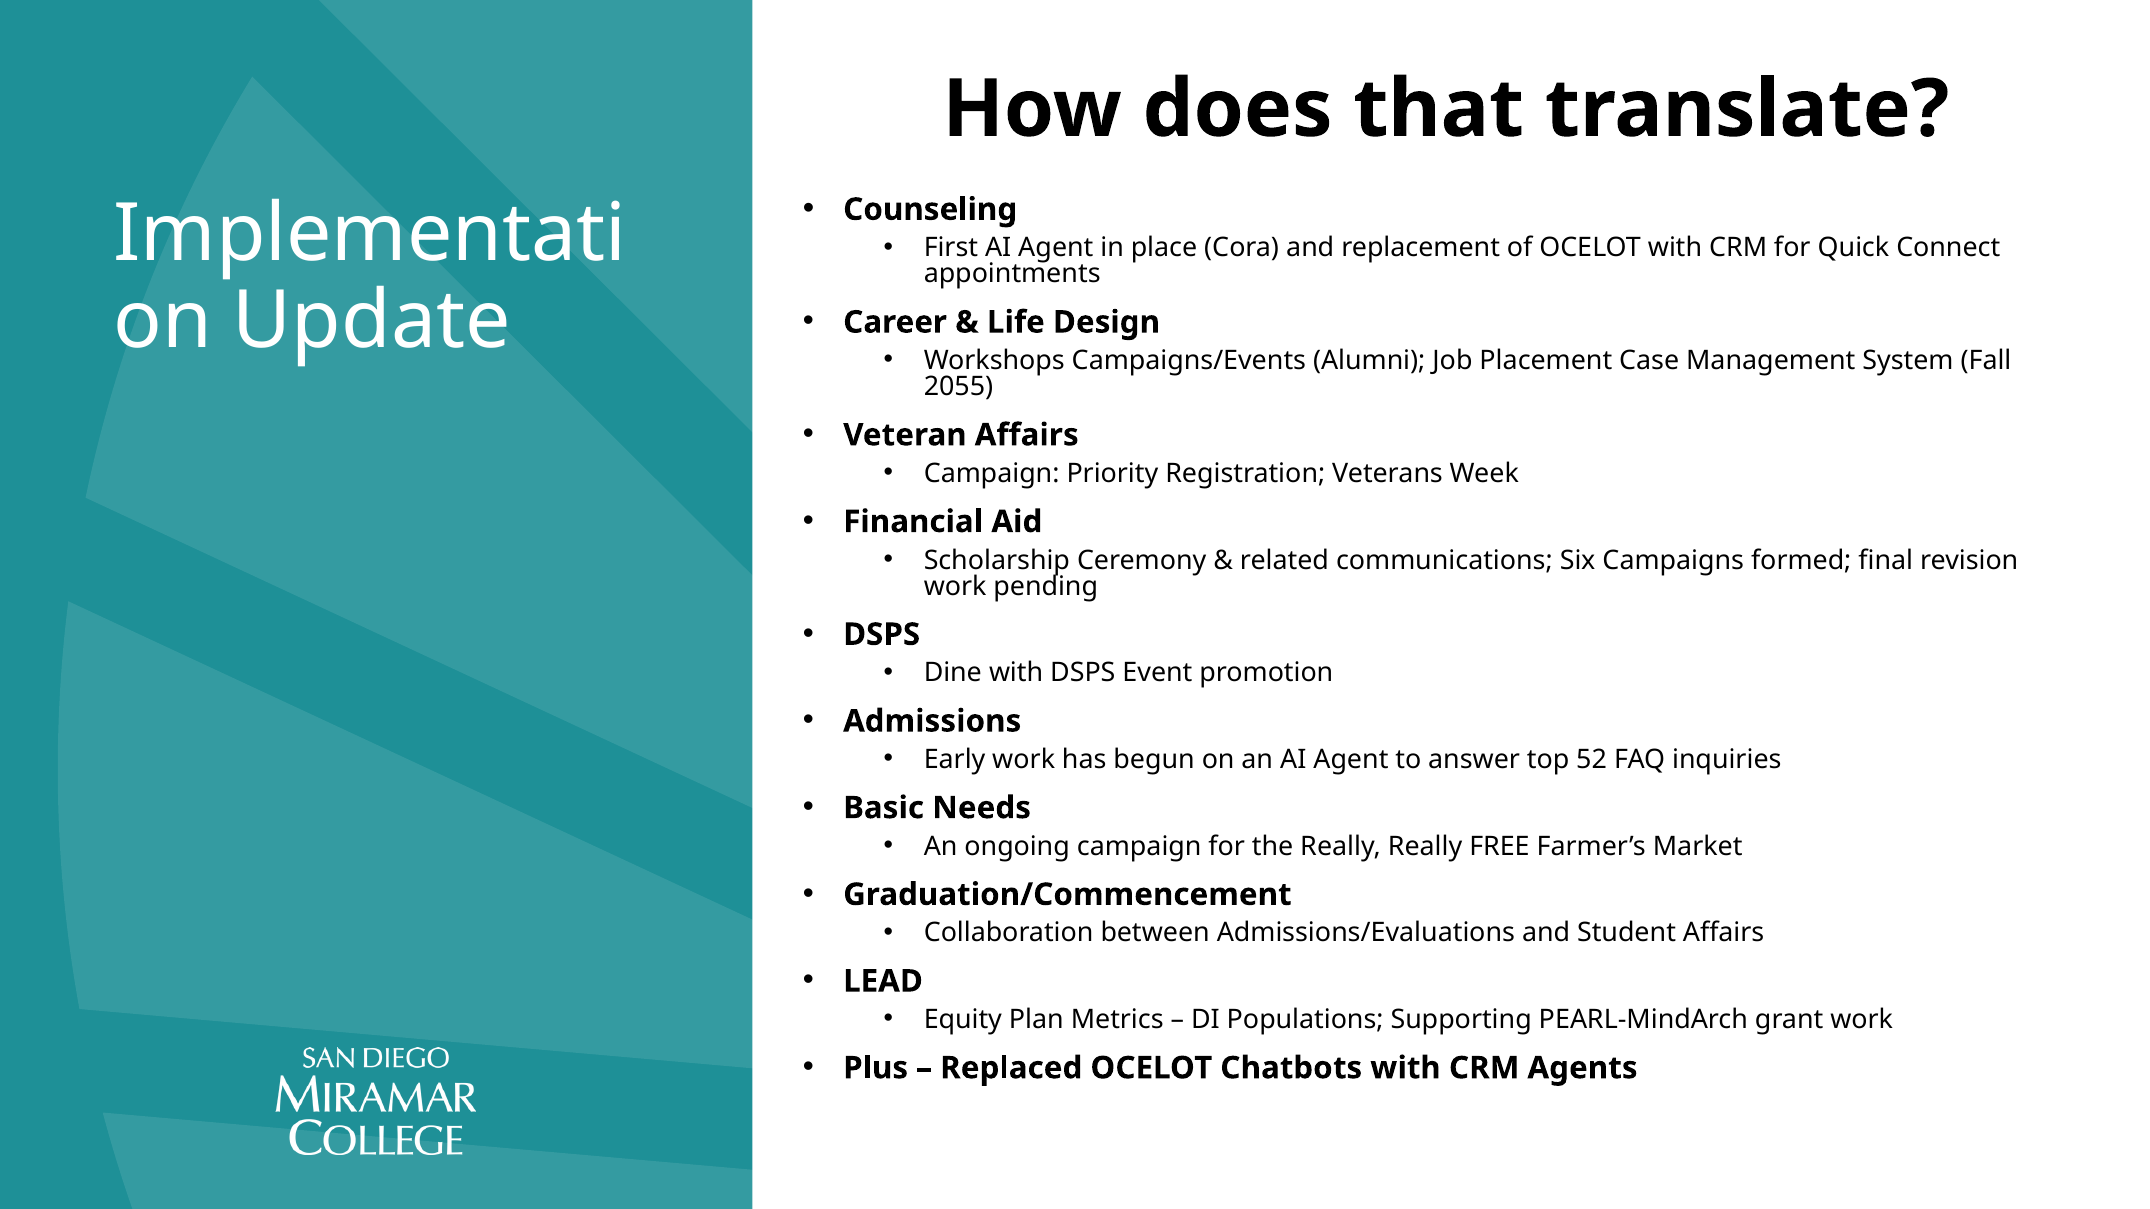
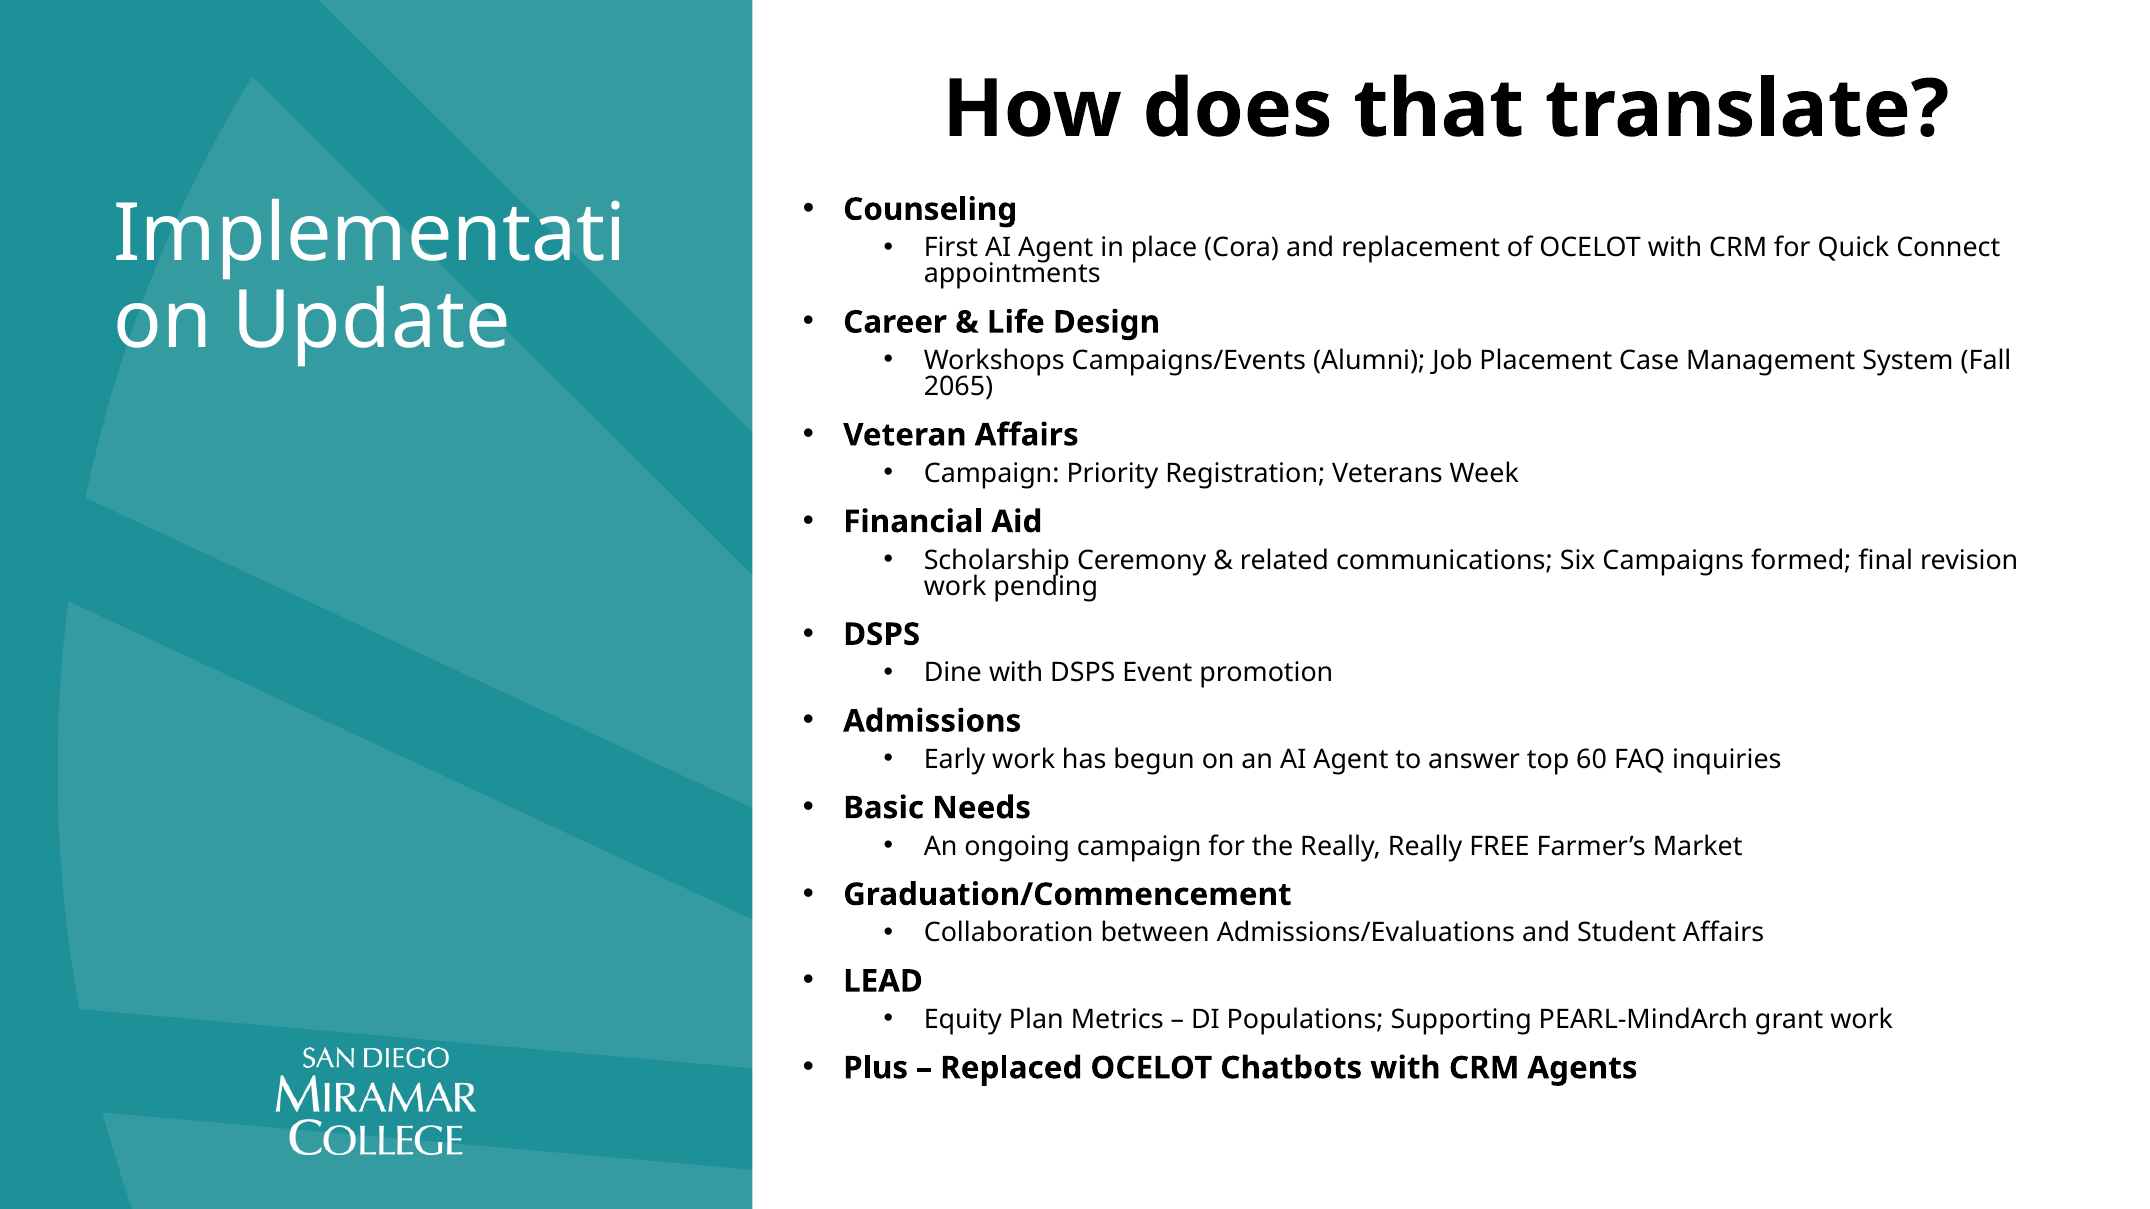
2055: 2055 -> 2065
52: 52 -> 60
